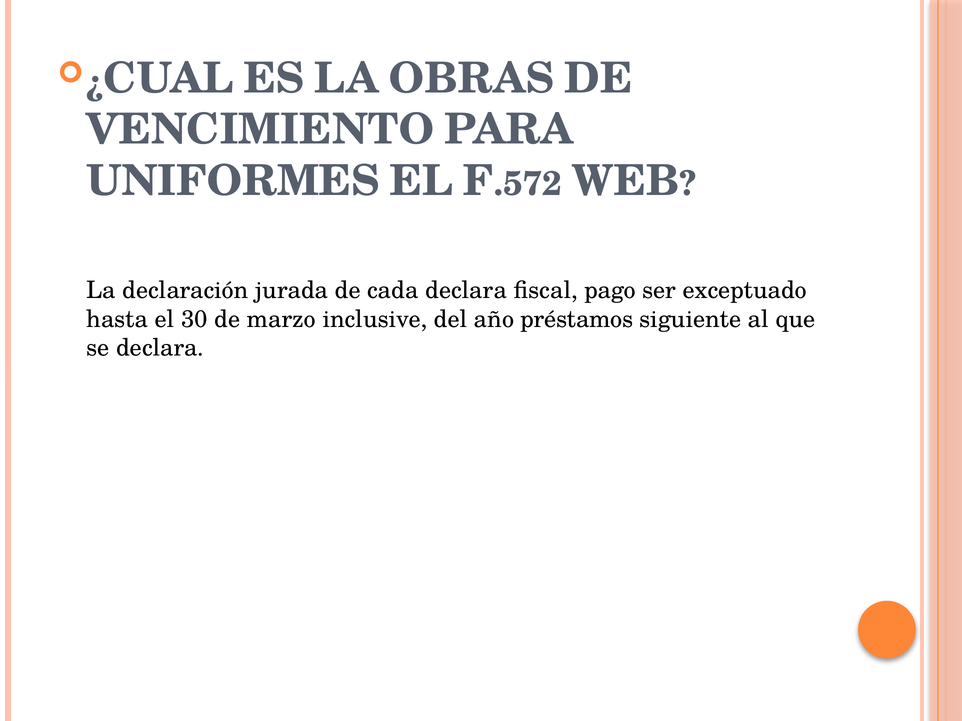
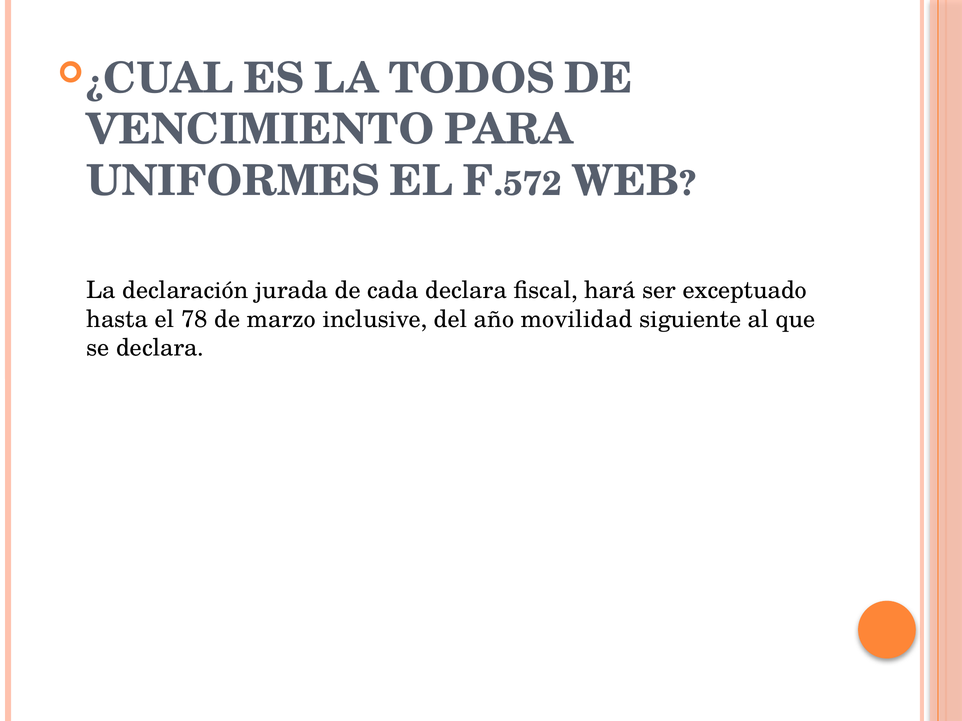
OBRAS: OBRAS -> TODOS
pago: pago -> hará
30: 30 -> 78
préstamos: préstamos -> movilidad
